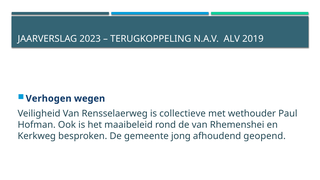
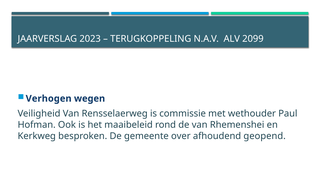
2019: 2019 -> 2099
collectieve: collectieve -> commissie
jong: jong -> over
